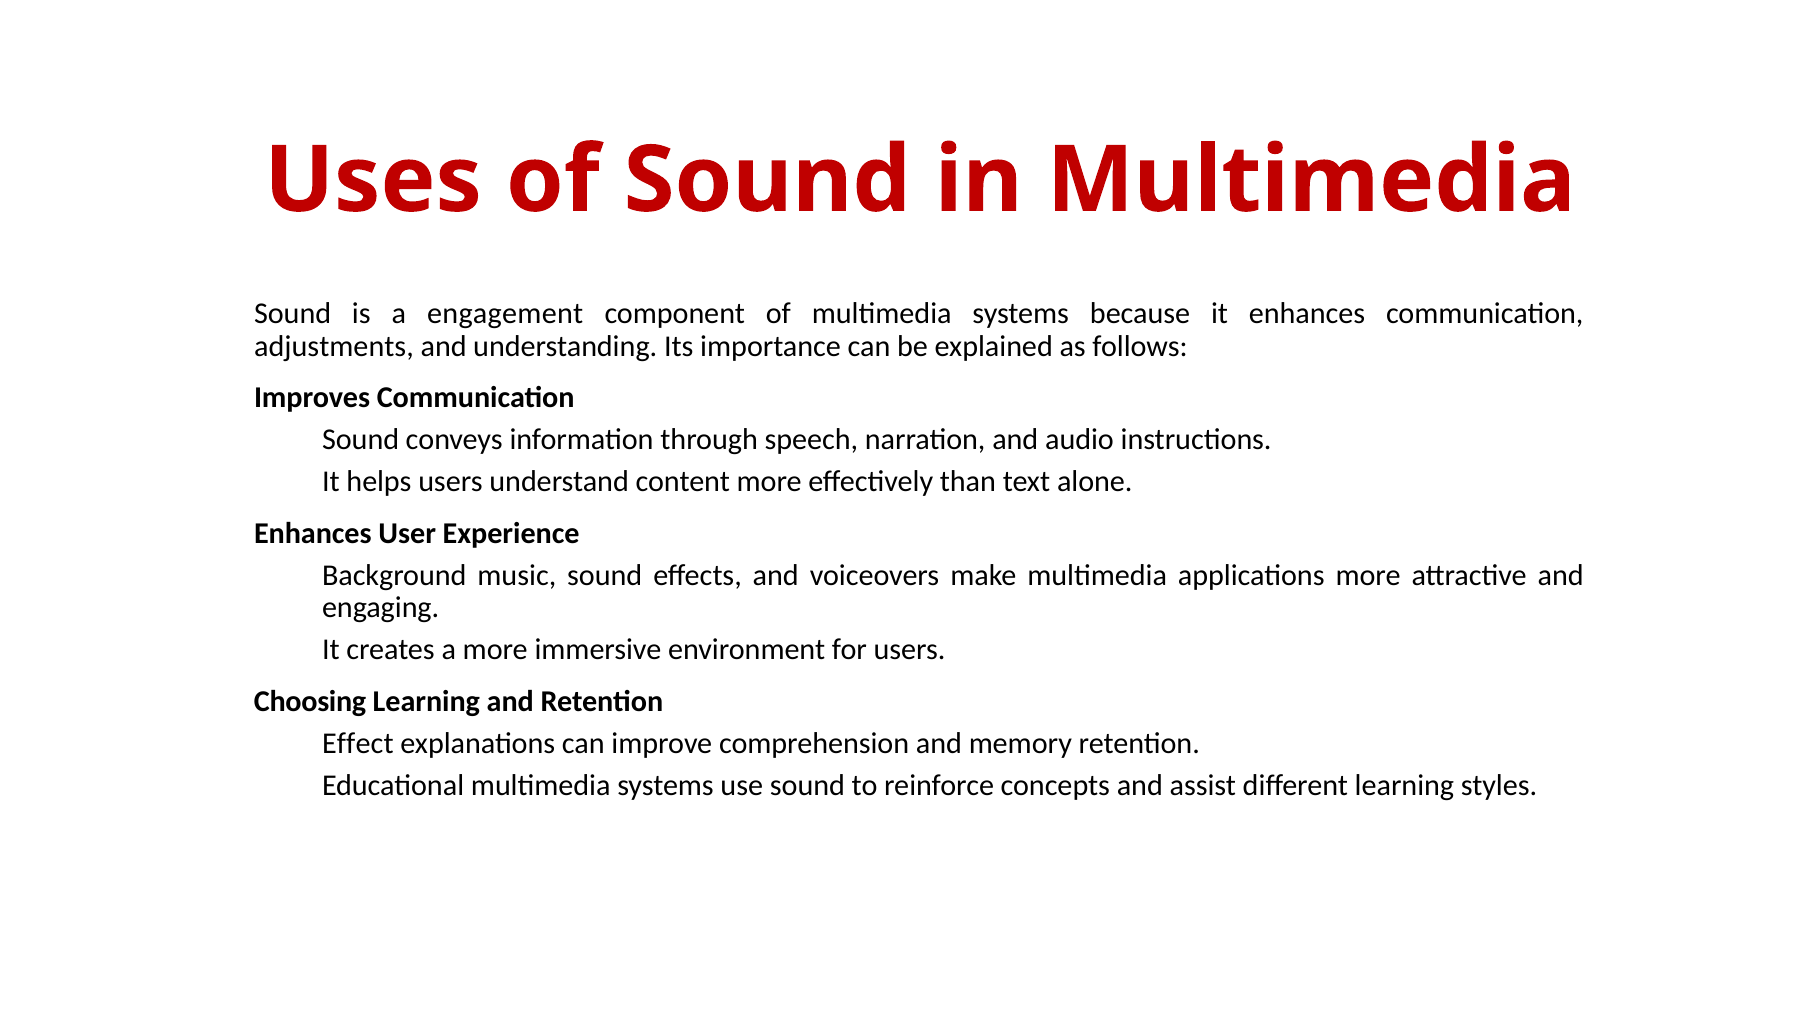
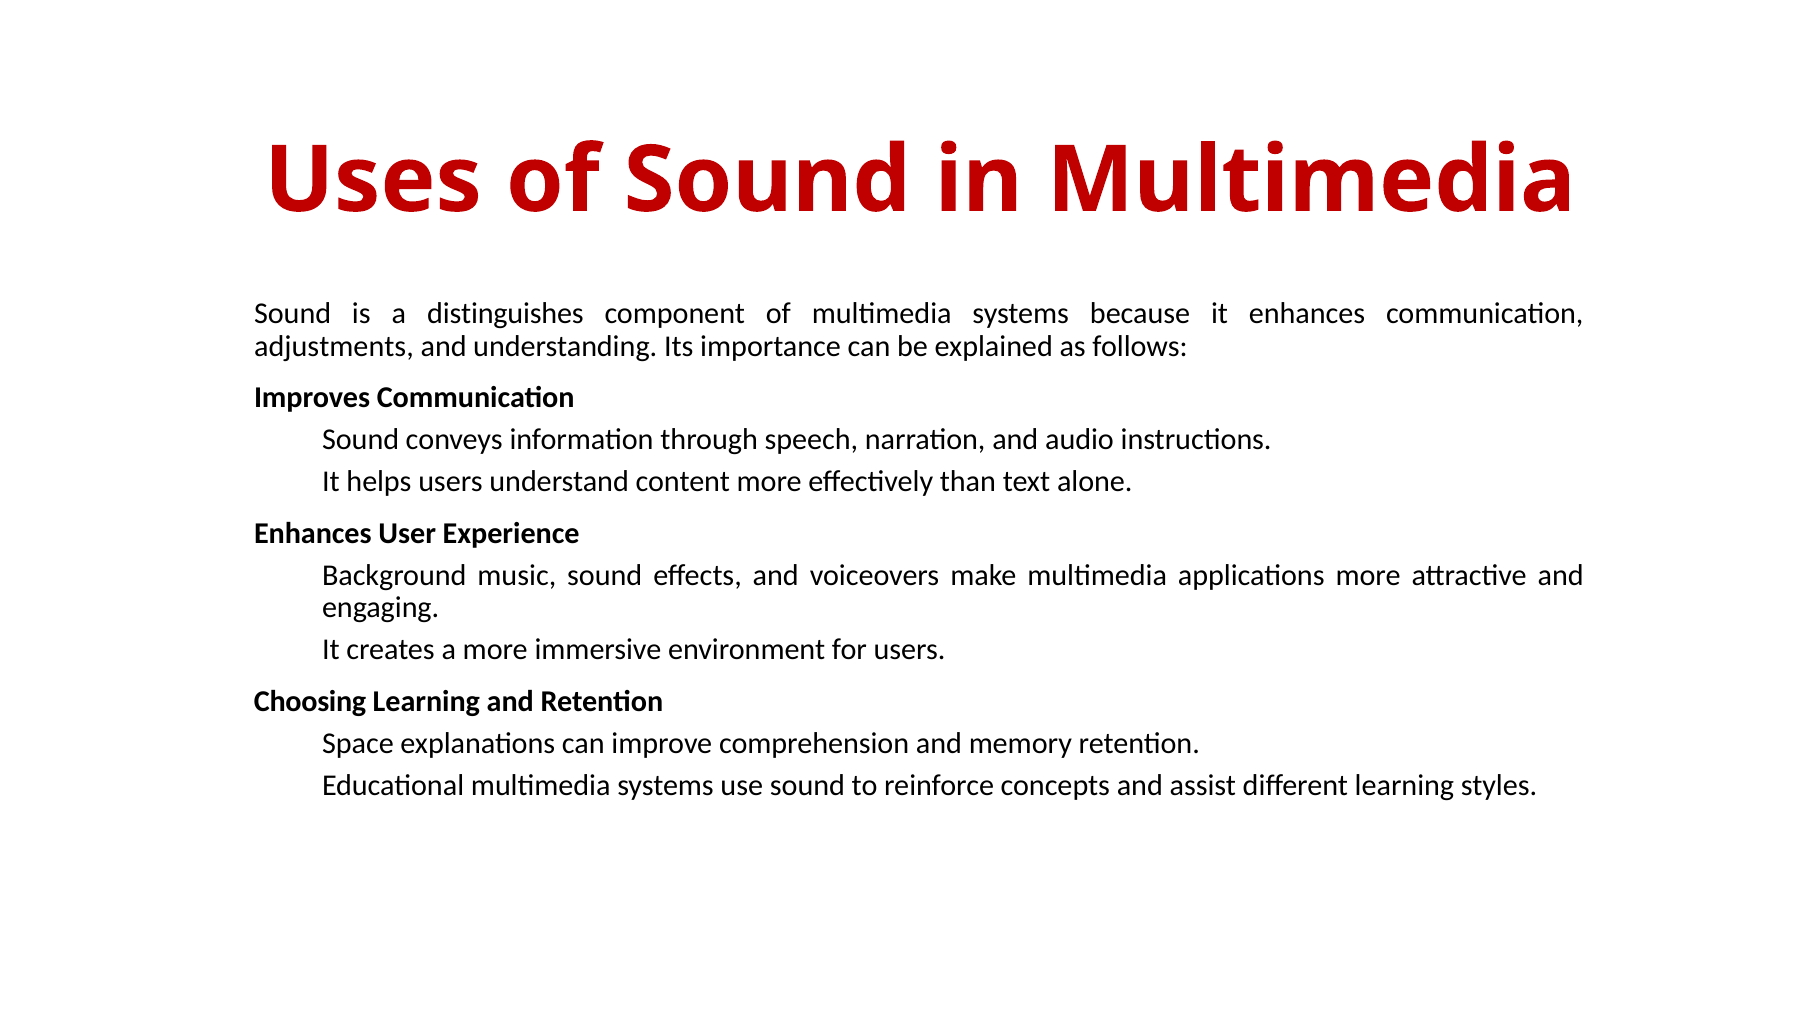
engagement: engagement -> distinguishes
Effect: Effect -> Space
